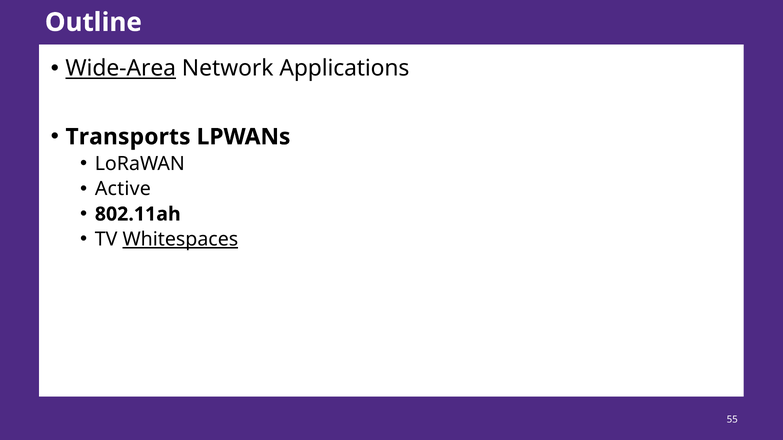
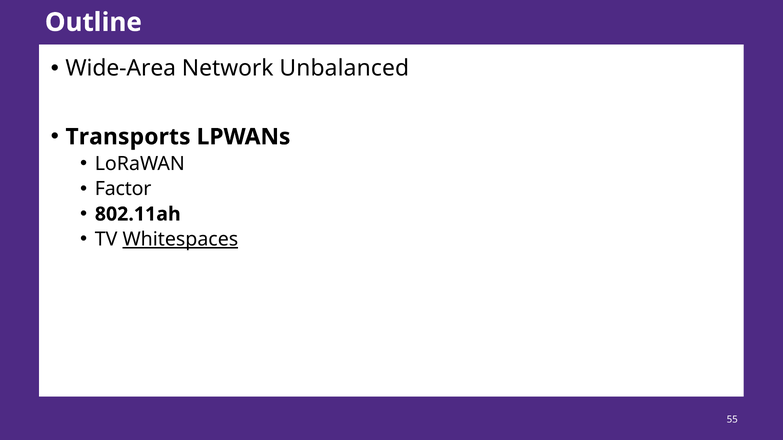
Wide-Area underline: present -> none
Applications: Applications -> Unbalanced
Active: Active -> Factor
